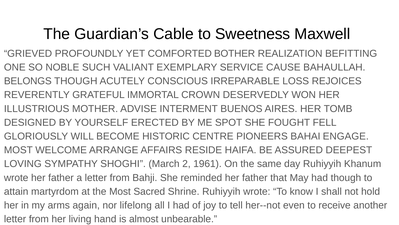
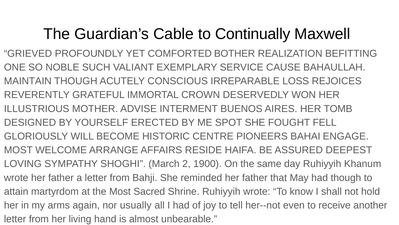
Sweetness: Sweetness -> Continually
BELONGS: BELONGS -> MAINTAIN
1961: 1961 -> 1900
lifelong: lifelong -> usually
